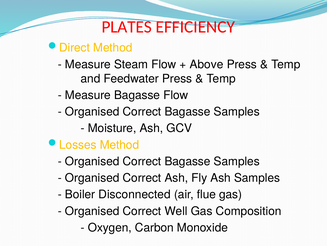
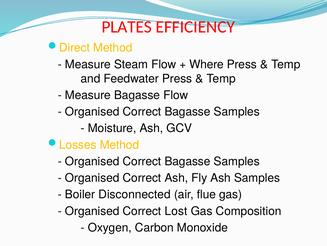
Above: Above -> Where
Well: Well -> Lost
